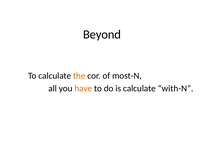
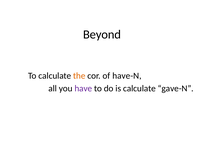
most-N: most-N -> have-N
have colour: orange -> purple
with-N: with-N -> gave-N
